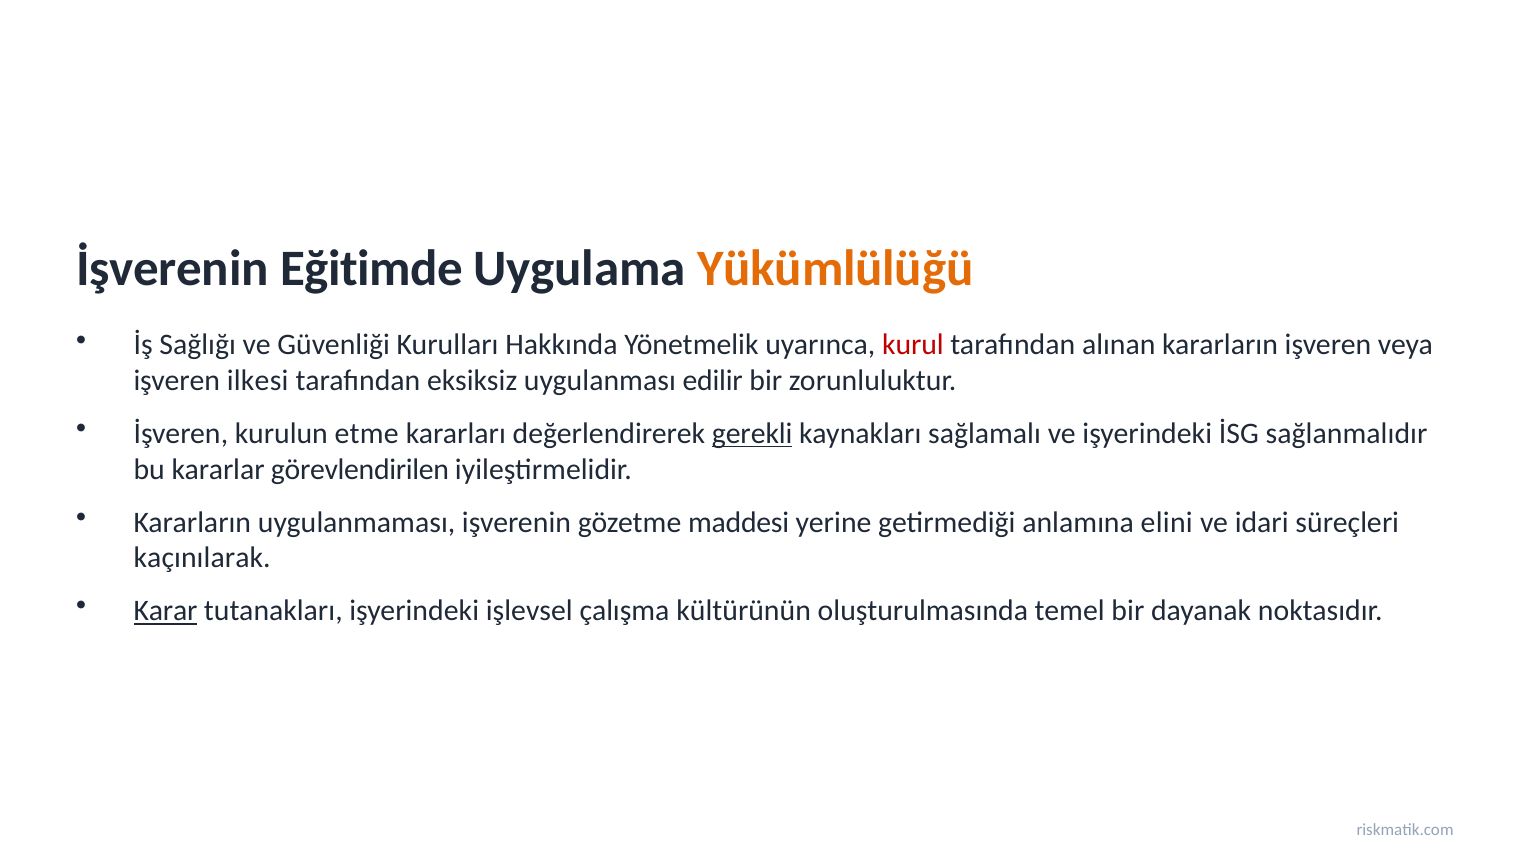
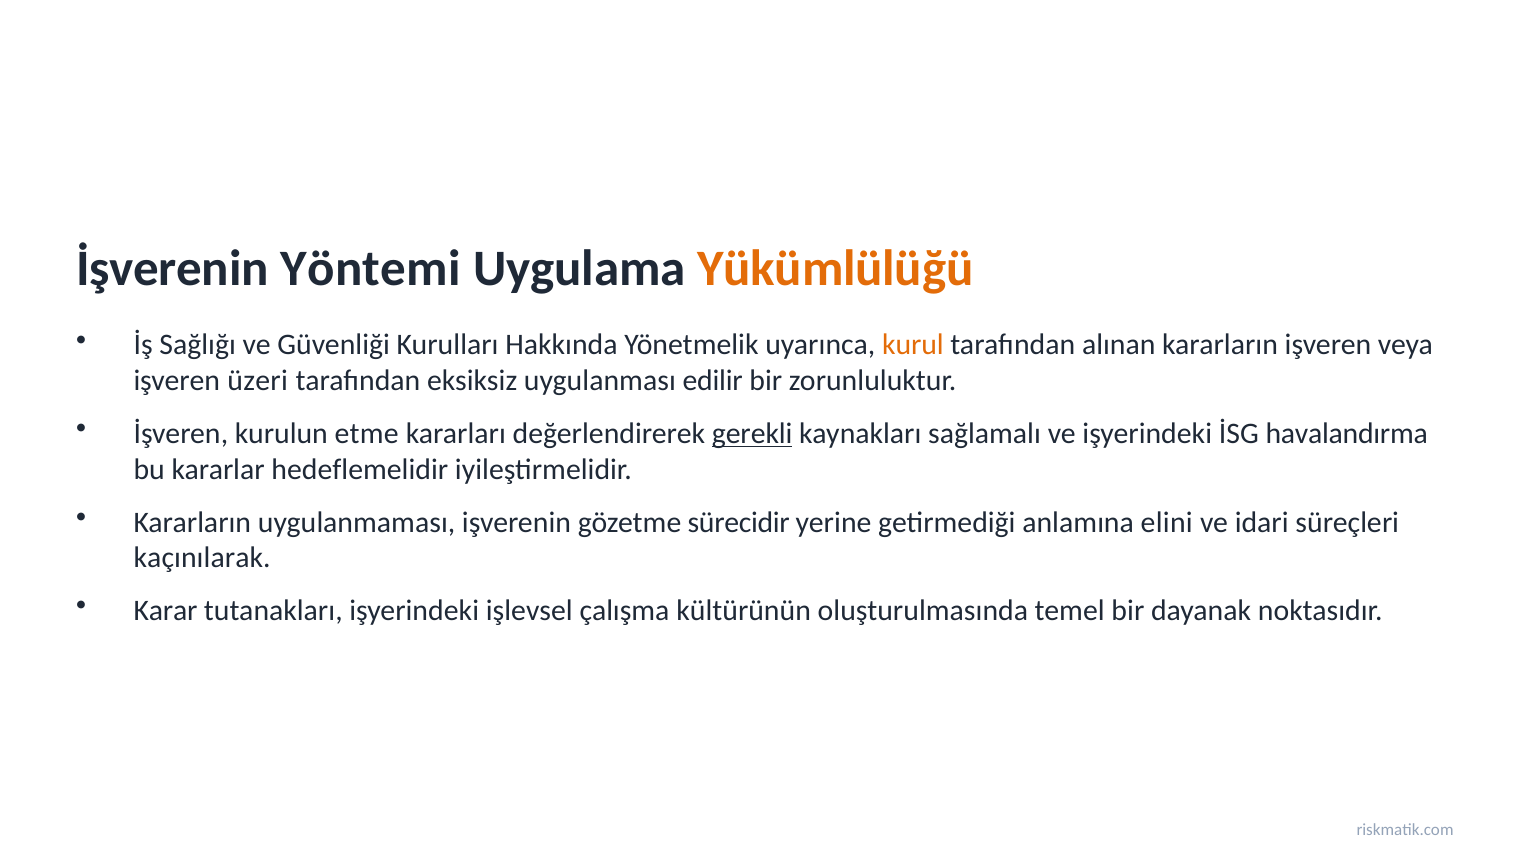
Eğitimde: Eğitimde -> Yöntemi
kurul colour: red -> orange
ilkesi: ilkesi -> üzeri
sağlanmalıdır: sağlanmalıdır -> havalandırma
görevlendirilen: görevlendirilen -> hedeflemelidir
maddesi: maddesi -> sürecidir
Karar underline: present -> none
